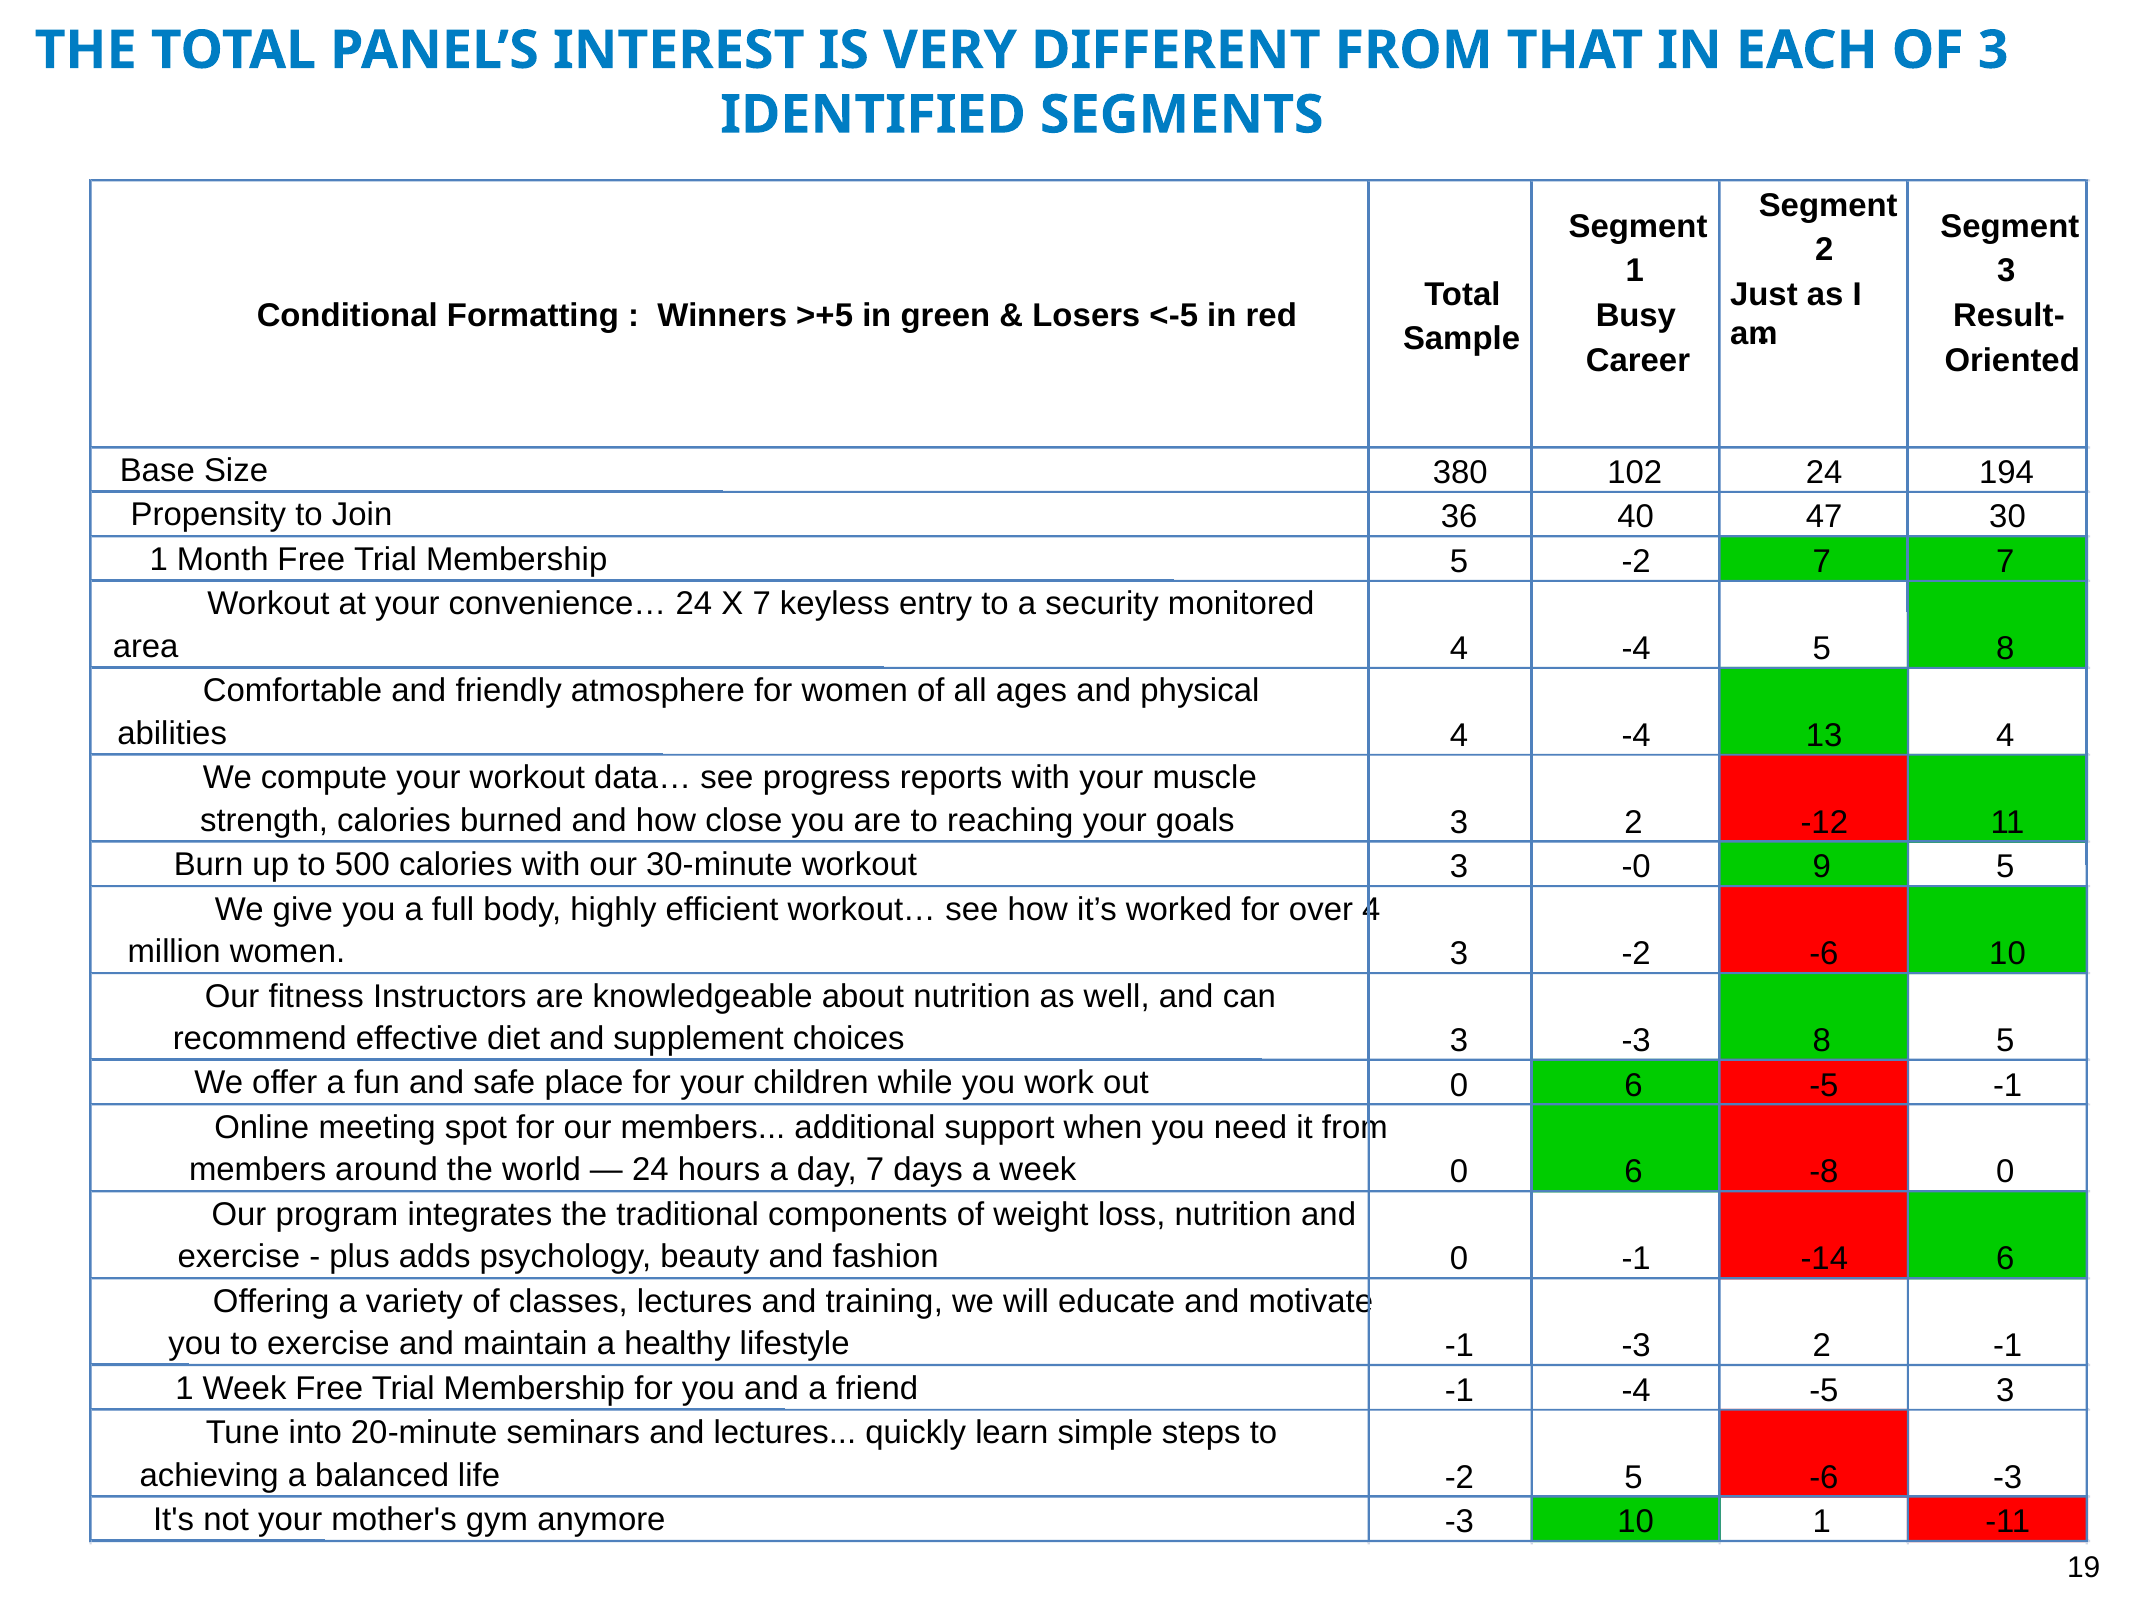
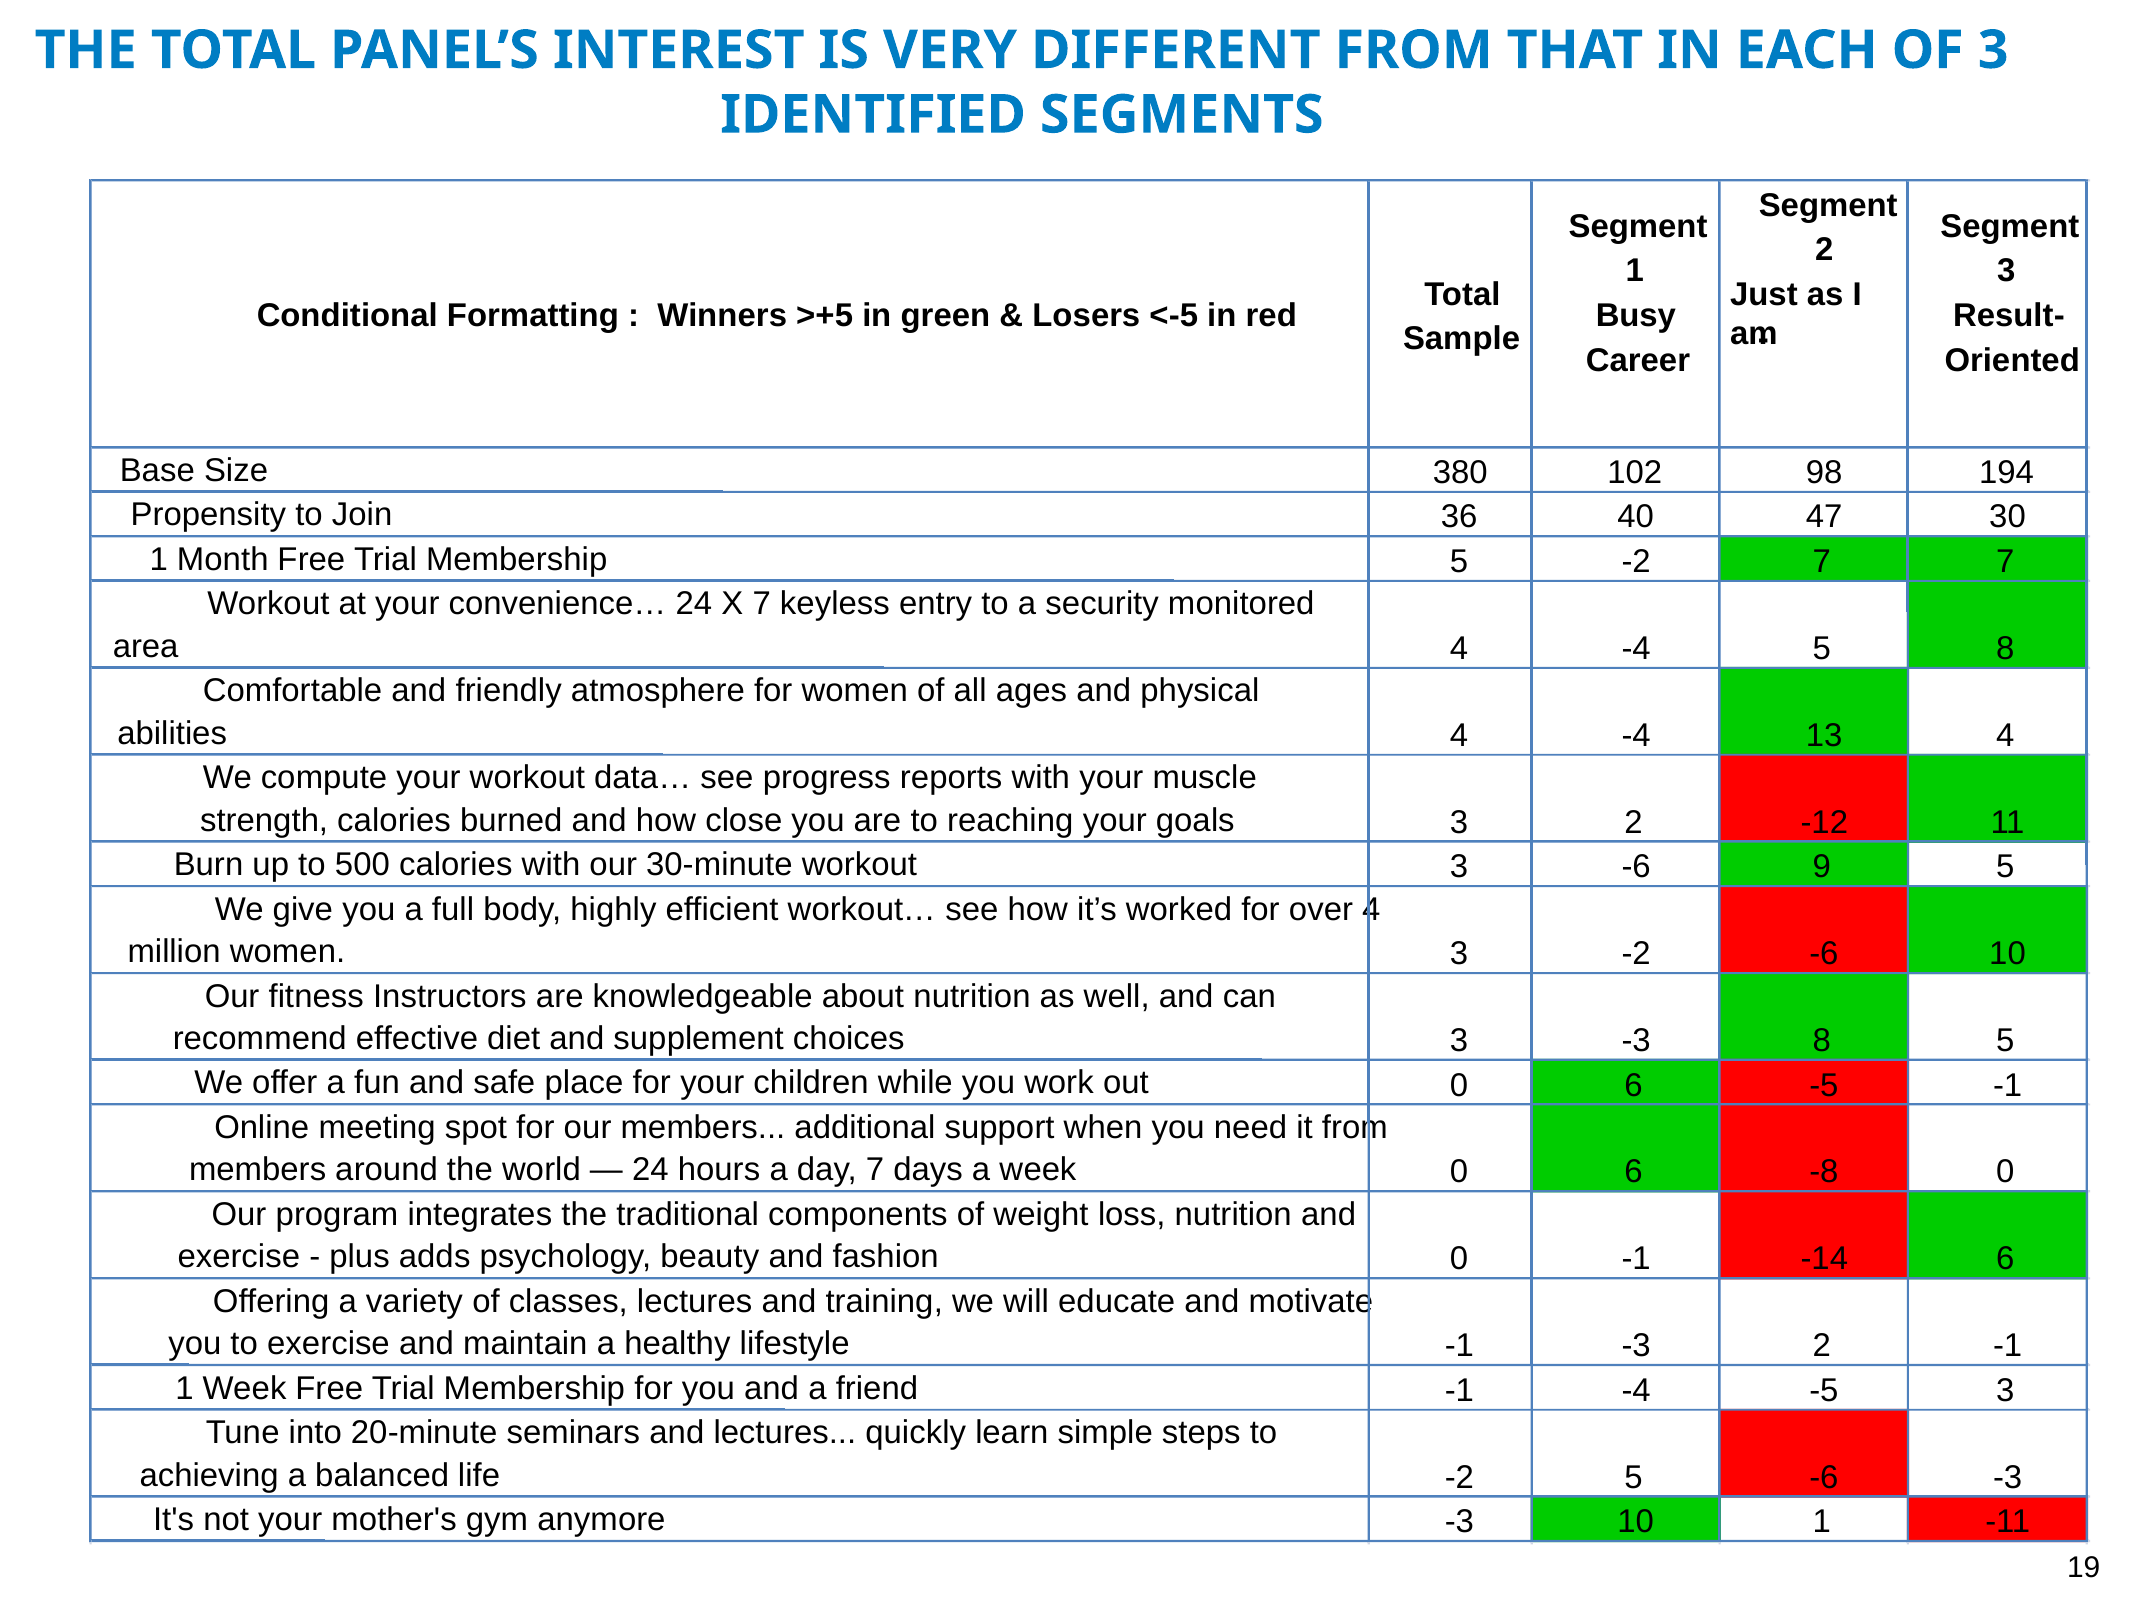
102 24: 24 -> 98
3 -0: -0 -> -6
